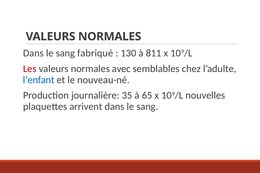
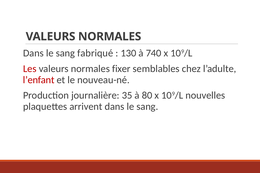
811: 811 -> 740
avec: avec -> fixer
l’enfant colour: blue -> red
65: 65 -> 80
